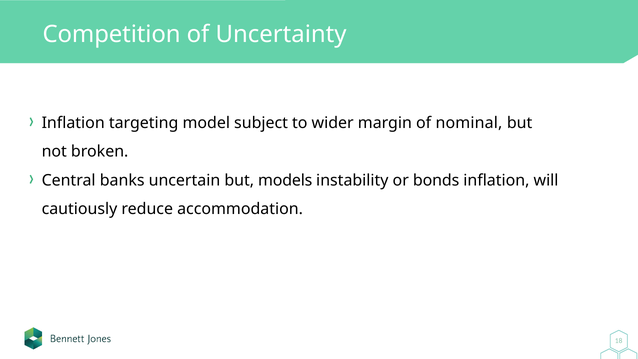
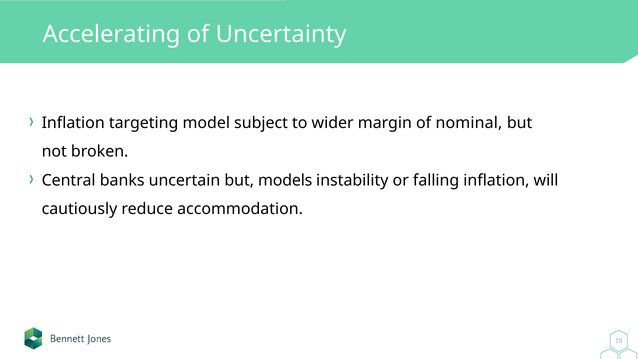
Competition: Competition -> Accelerating
bonds: bonds -> falling
